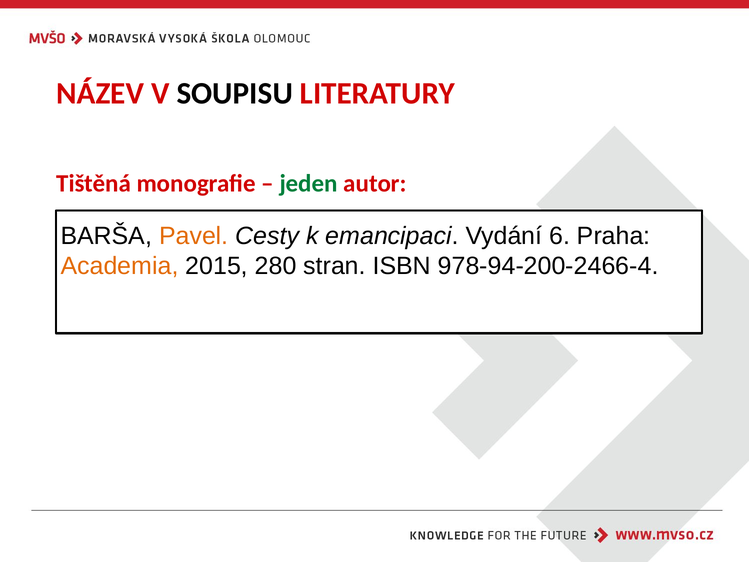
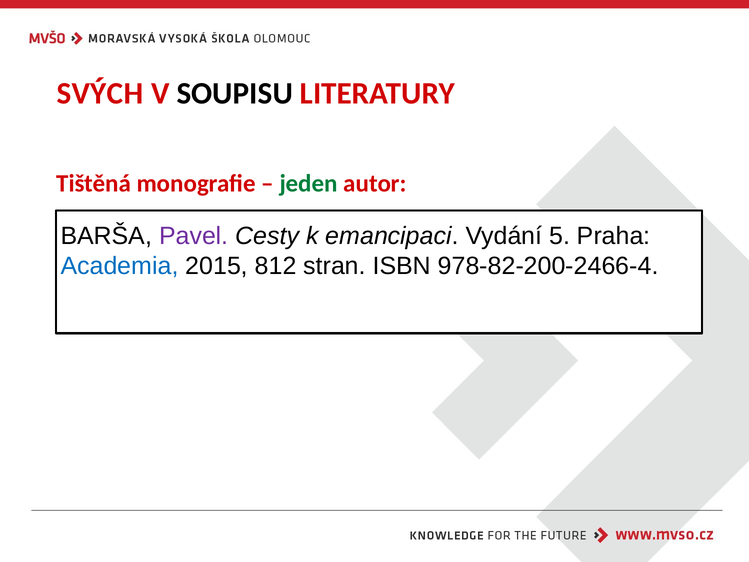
NÁZEV: NÁZEV -> SVÝCH
Pavel colour: orange -> purple
6: 6 -> 5
Academia colour: orange -> blue
280: 280 -> 812
978-94-200-2466-4: 978-94-200-2466-4 -> 978-82-200-2466-4
